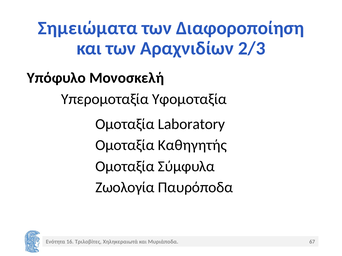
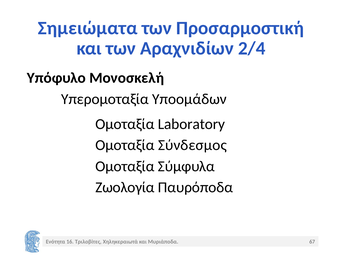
Διαφοροποίηση: Διαφοροποίηση -> Προσαρμοστική
2/3: 2/3 -> 2/4
Υφομοταξία: Υφομοταξία -> Υποομάδων
Καθηγητής: Καθηγητής -> Σύνδεσμος
